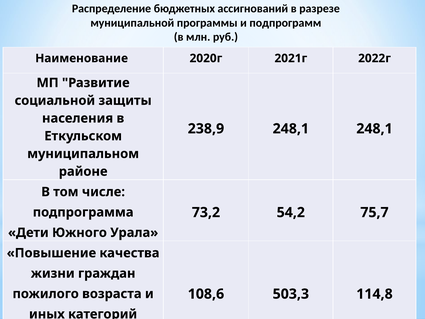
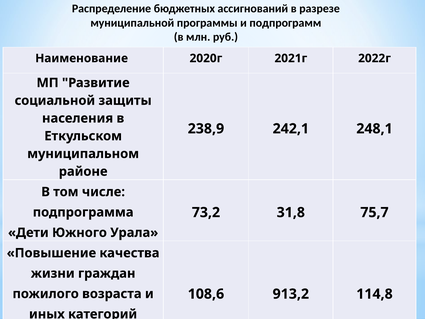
238,9 248,1: 248,1 -> 242,1
54,2: 54,2 -> 31,8
503,3: 503,3 -> 913,2
